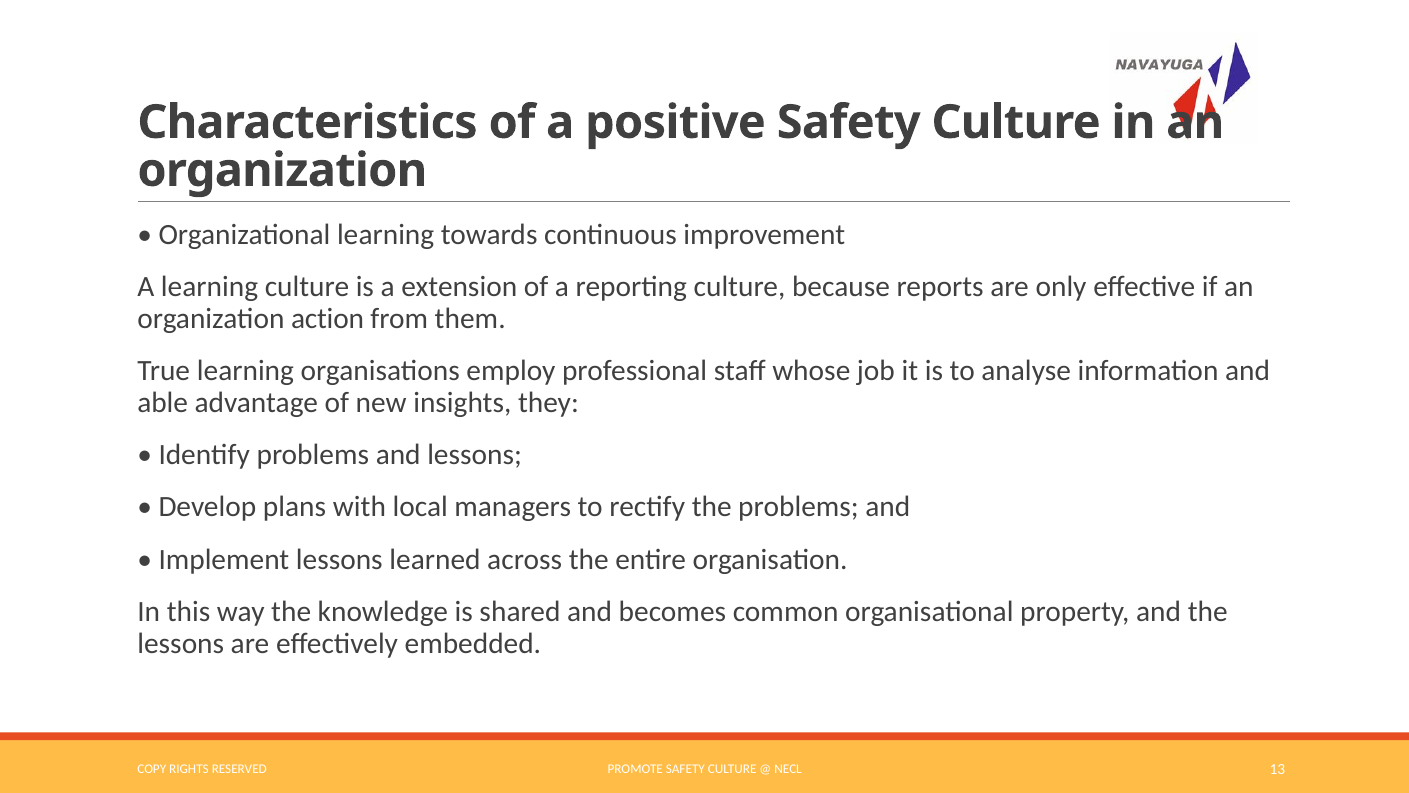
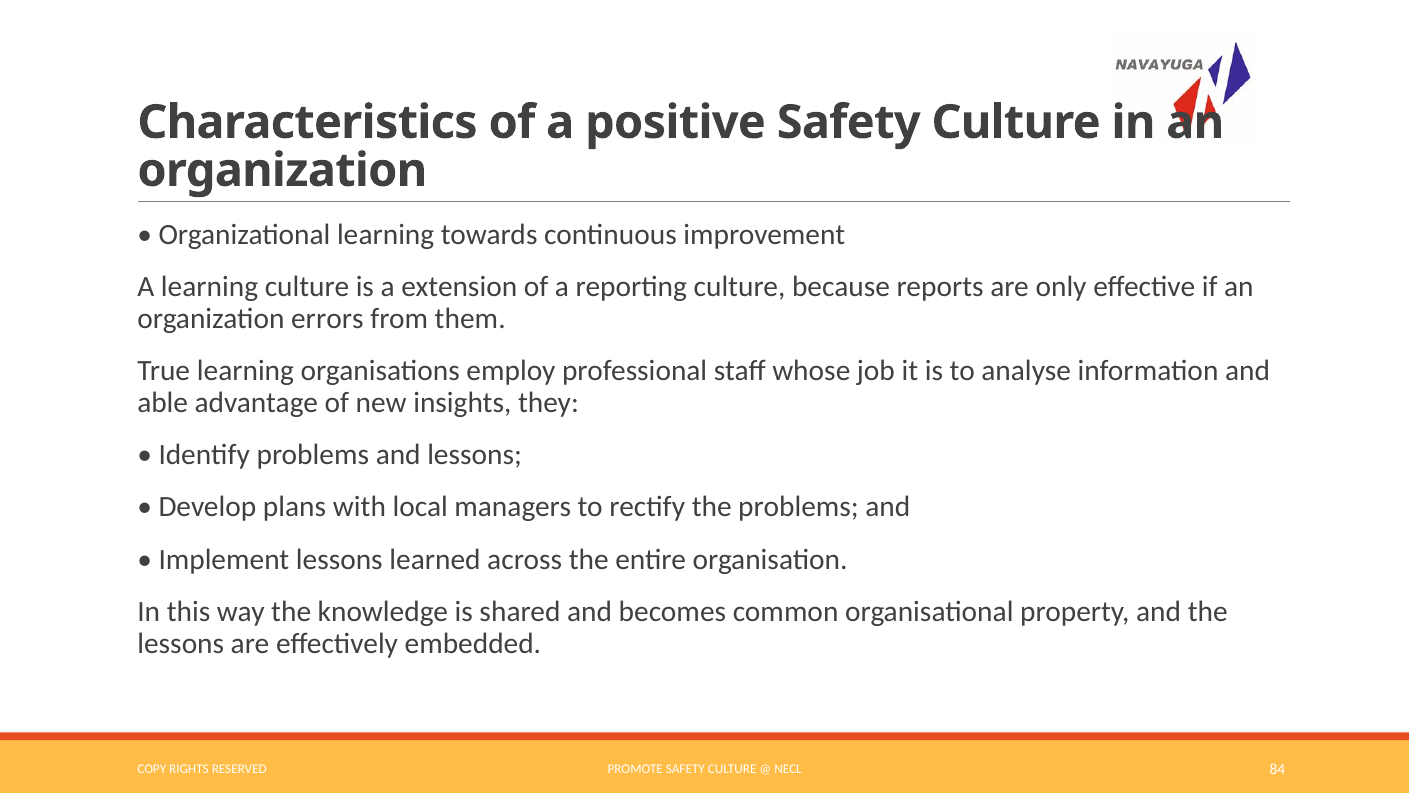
action: action -> errors
13: 13 -> 84
